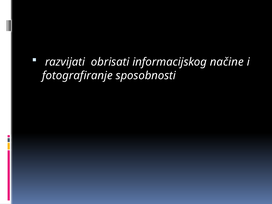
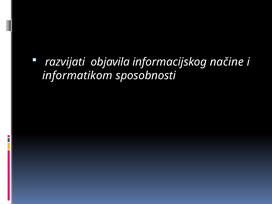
obrisati: obrisati -> objavila
fotografiranje: fotografiranje -> informatikom
